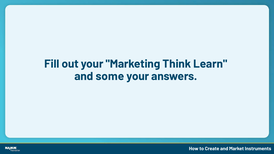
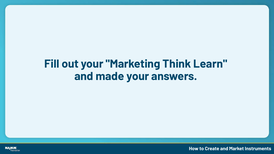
some: some -> made
